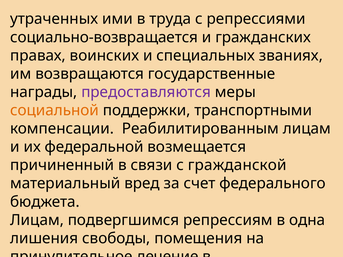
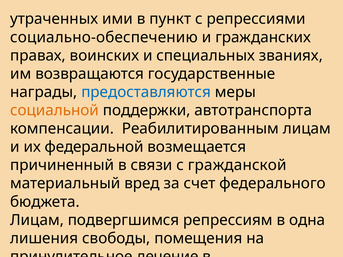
труда: труда -> пункт
социально-возвращается: социально-возвращается -> социально-обеспечению
предоставляются colour: purple -> blue
транспортными: транспортными -> автотранспорта
